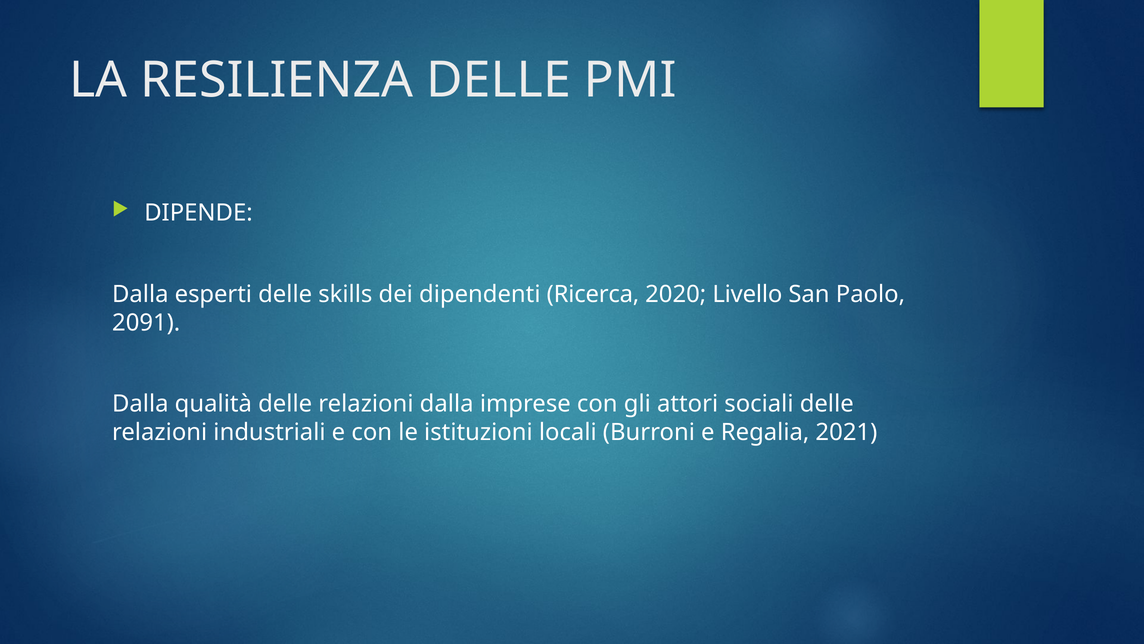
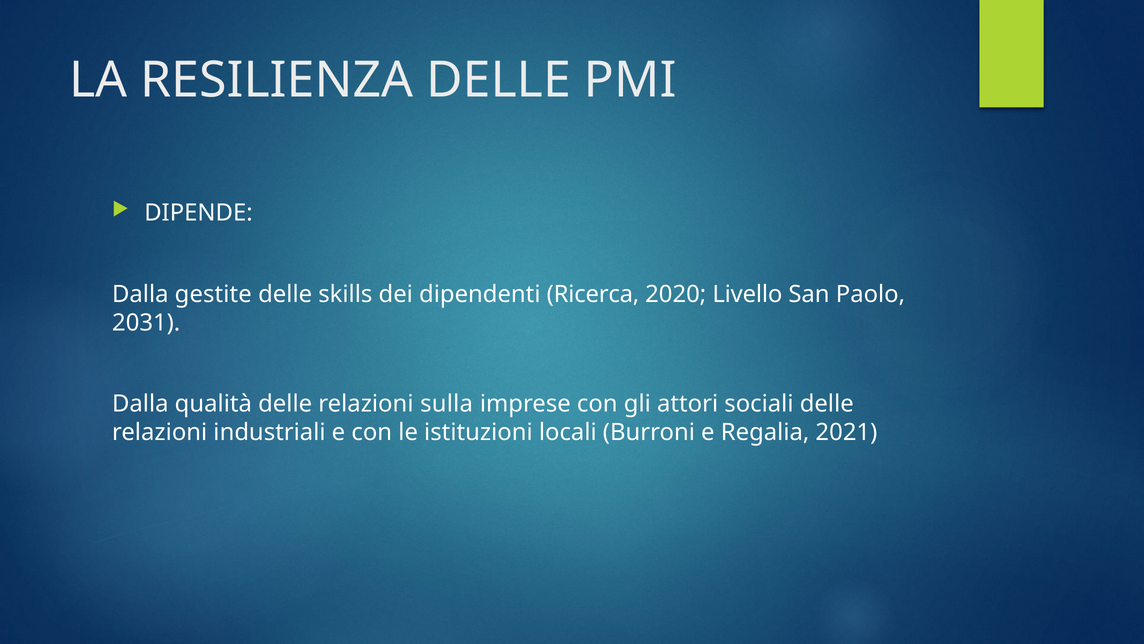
esperti: esperti -> gestite
2091: 2091 -> 2031
relazioni dalla: dalla -> sulla
